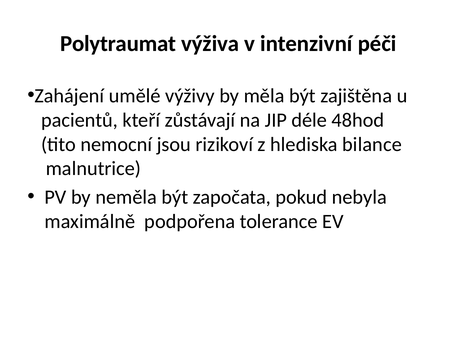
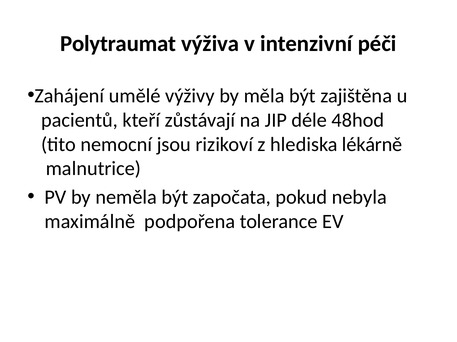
bilance: bilance -> lékárně
